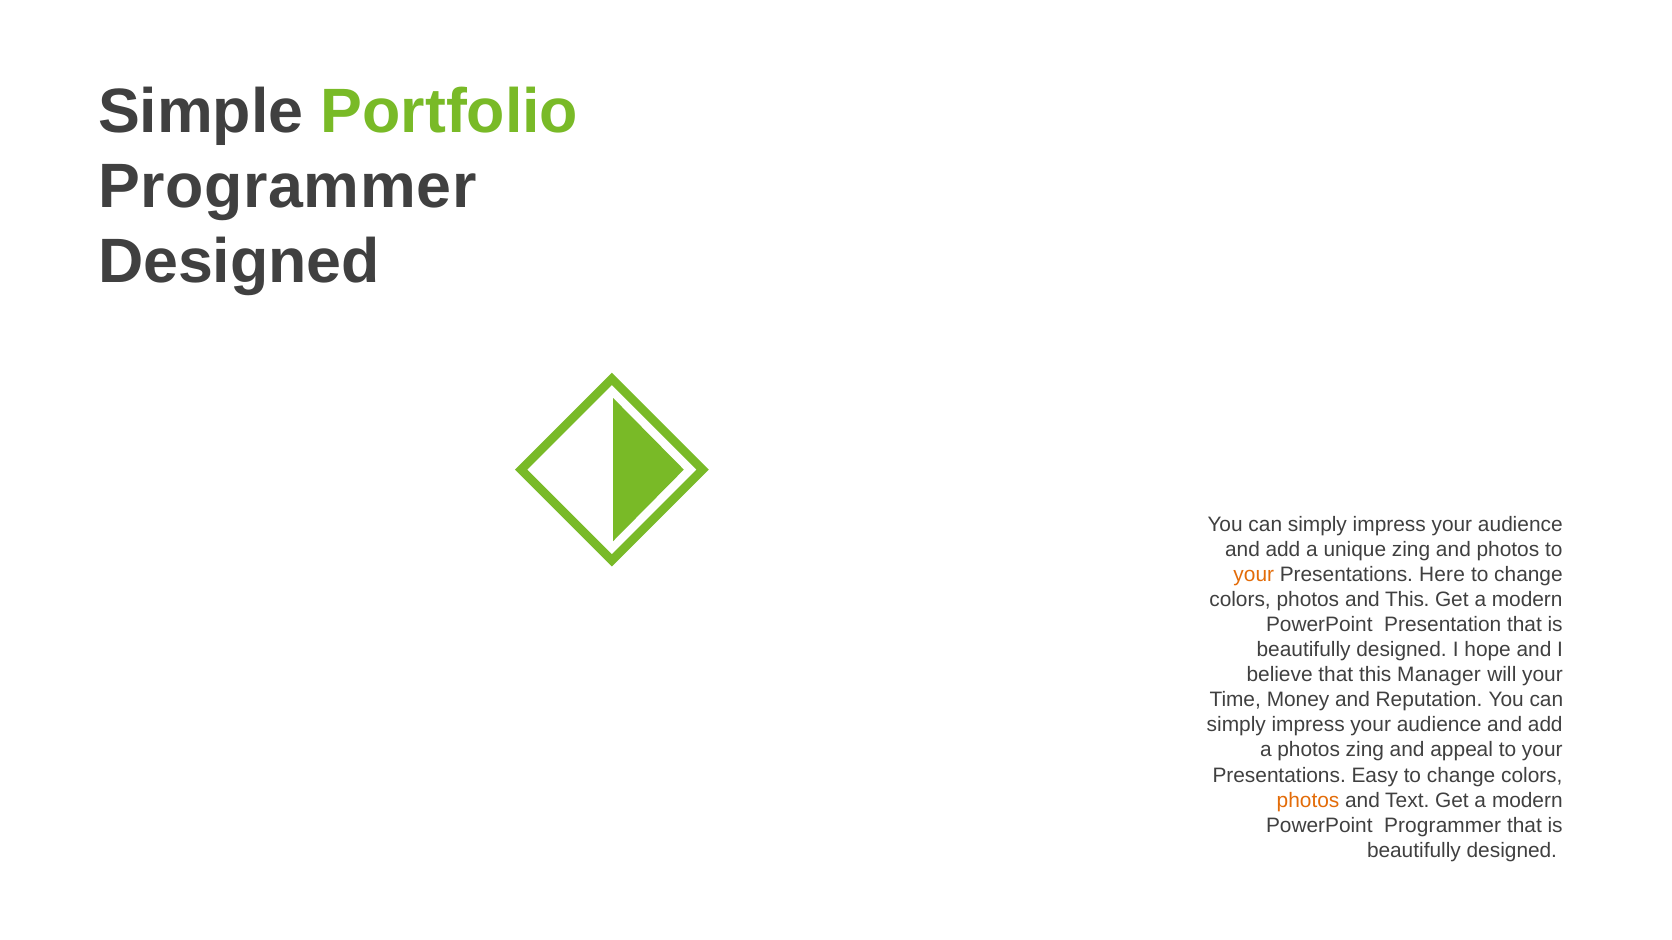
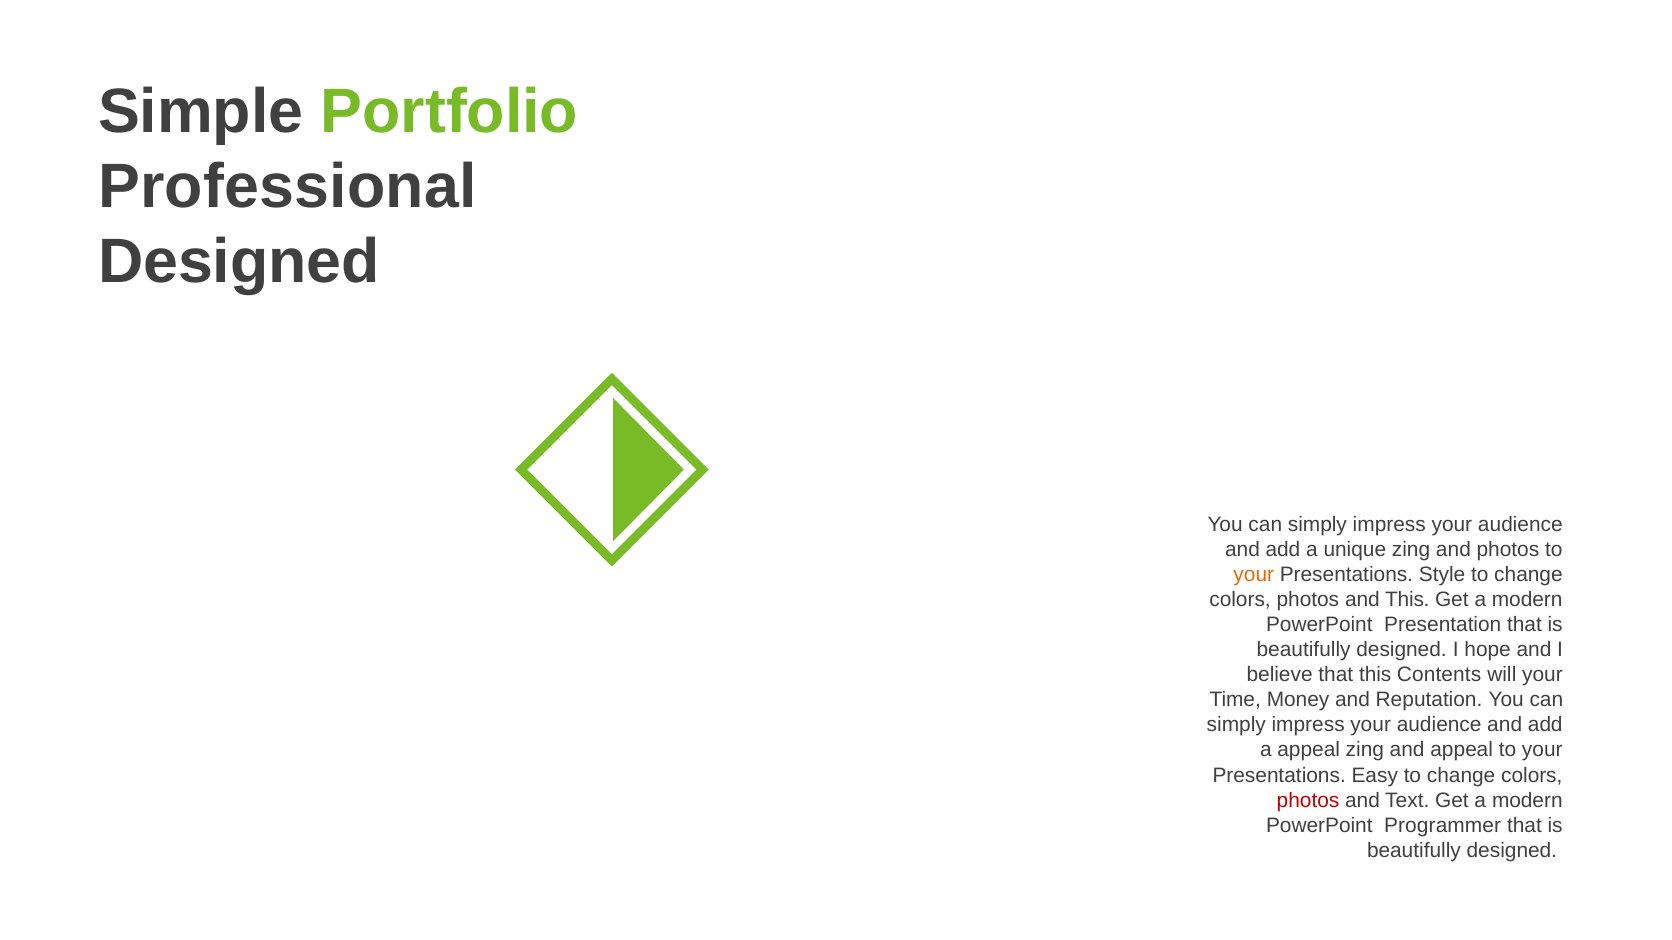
Programmer at (287, 187): Programmer -> Professional
Here: Here -> Style
Manager: Manager -> Contents
a photos: photos -> appeal
photos at (1308, 801) colour: orange -> red
